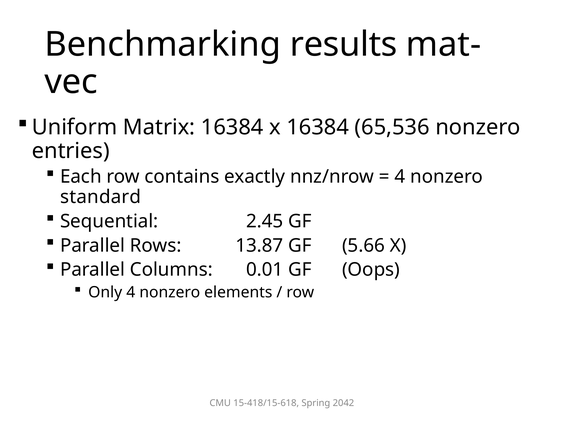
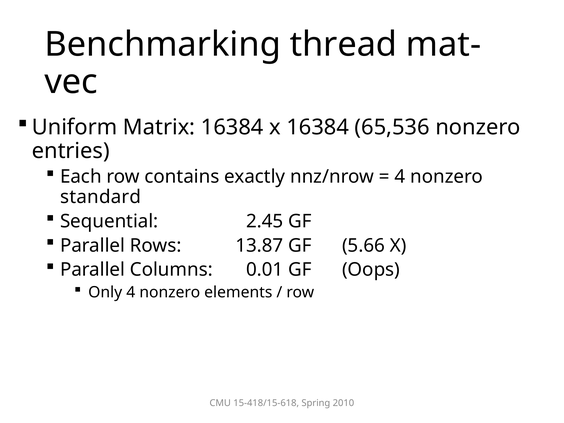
results: results -> thread
2042: 2042 -> 2010
